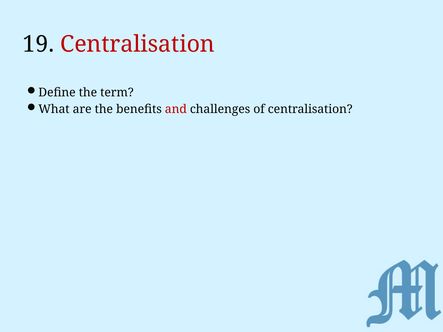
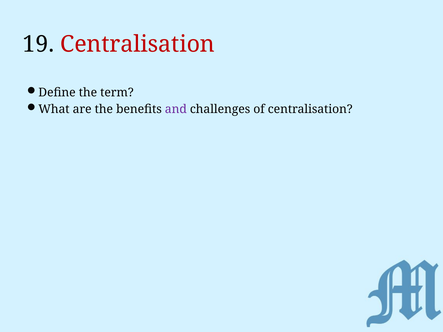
and colour: red -> purple
